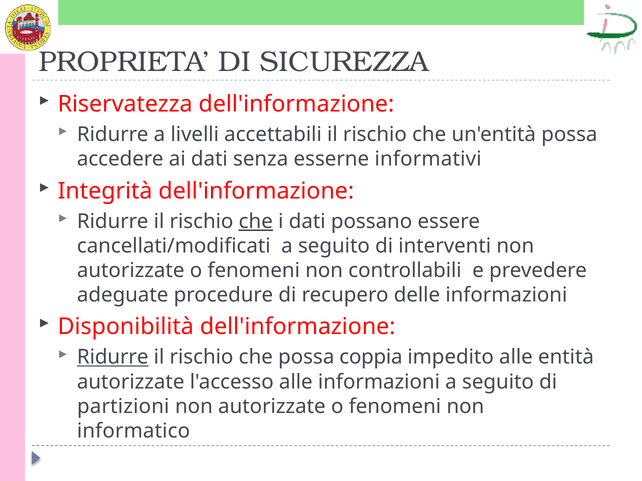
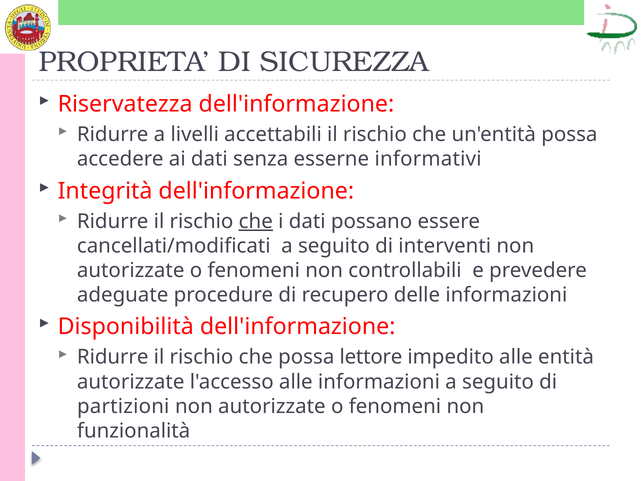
Ridurre at (113, 358) underline: present -> none
coppia: coppia -> lettore
informatico: informatico -> funzionalità
